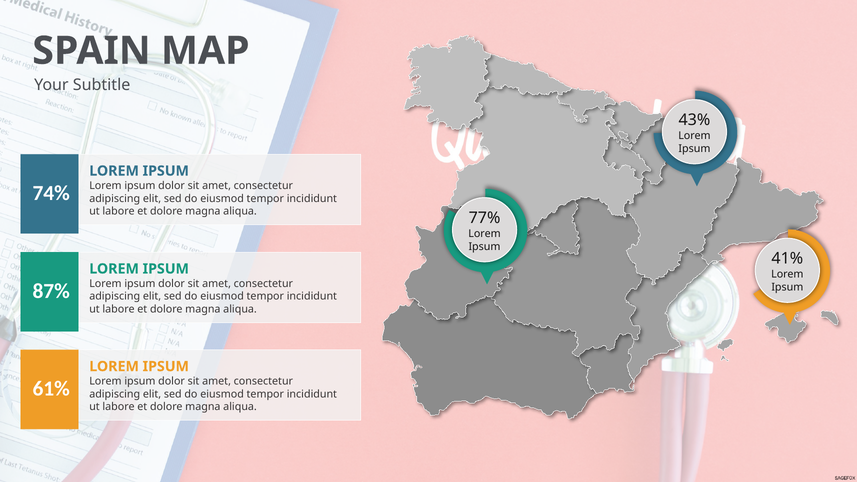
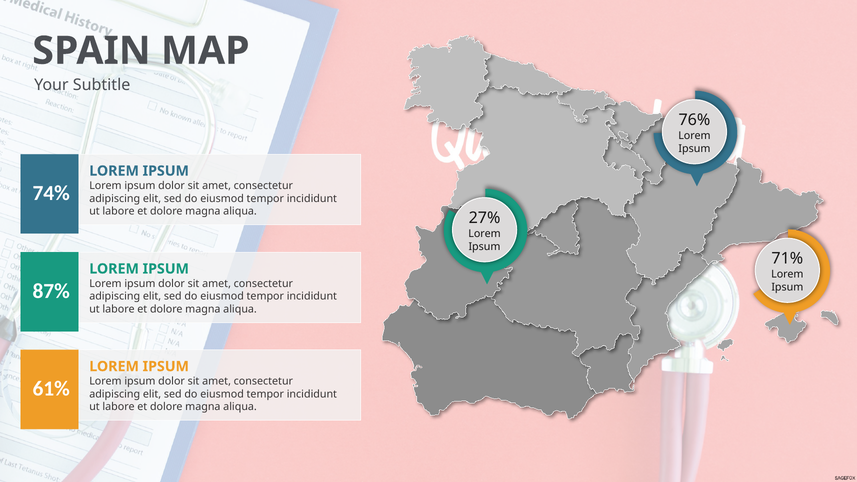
43%: 43% -> 76%
77%: 77% -> 27%
41%: 41% -> 71%
